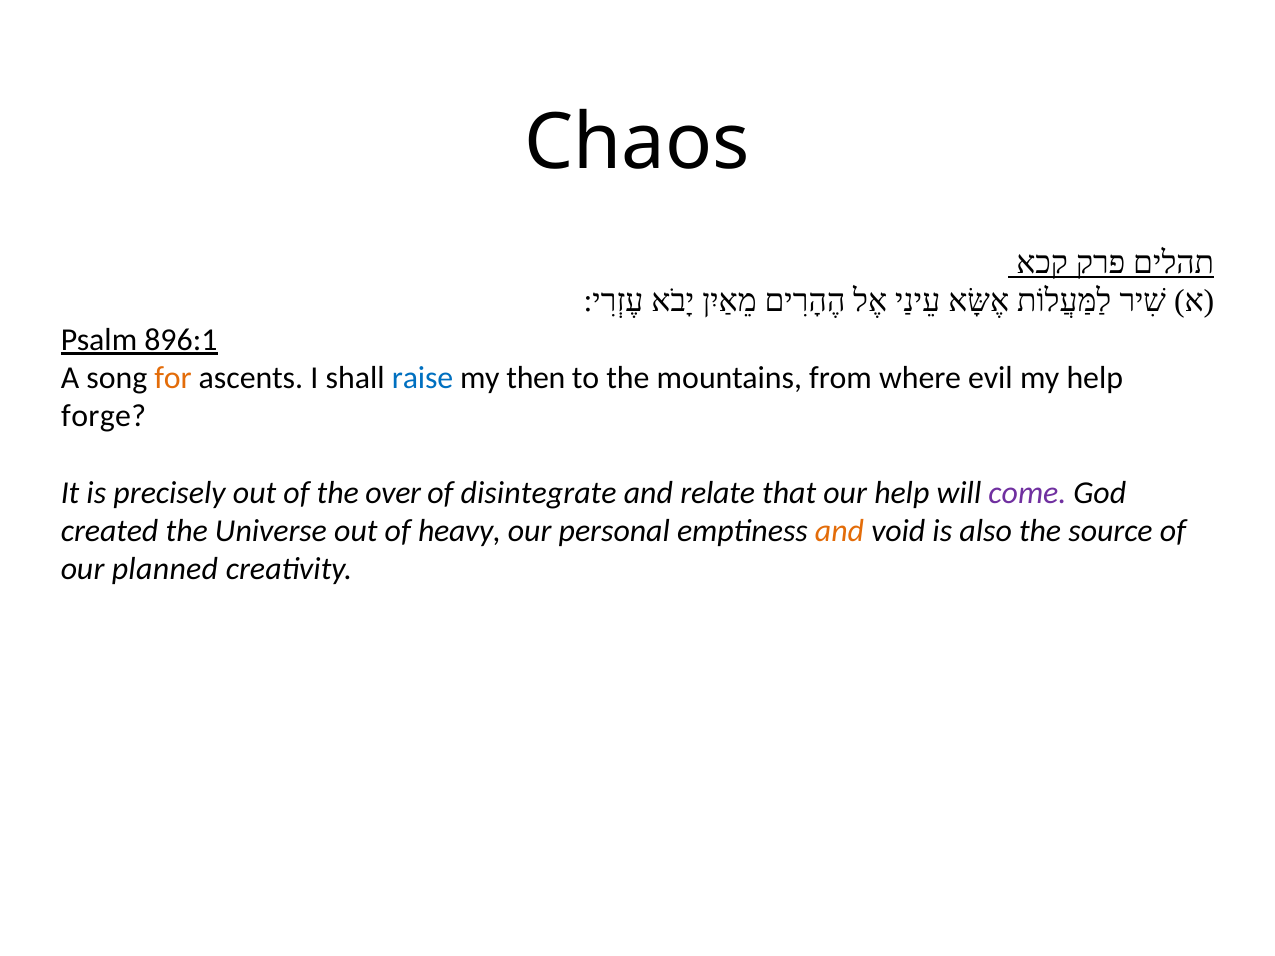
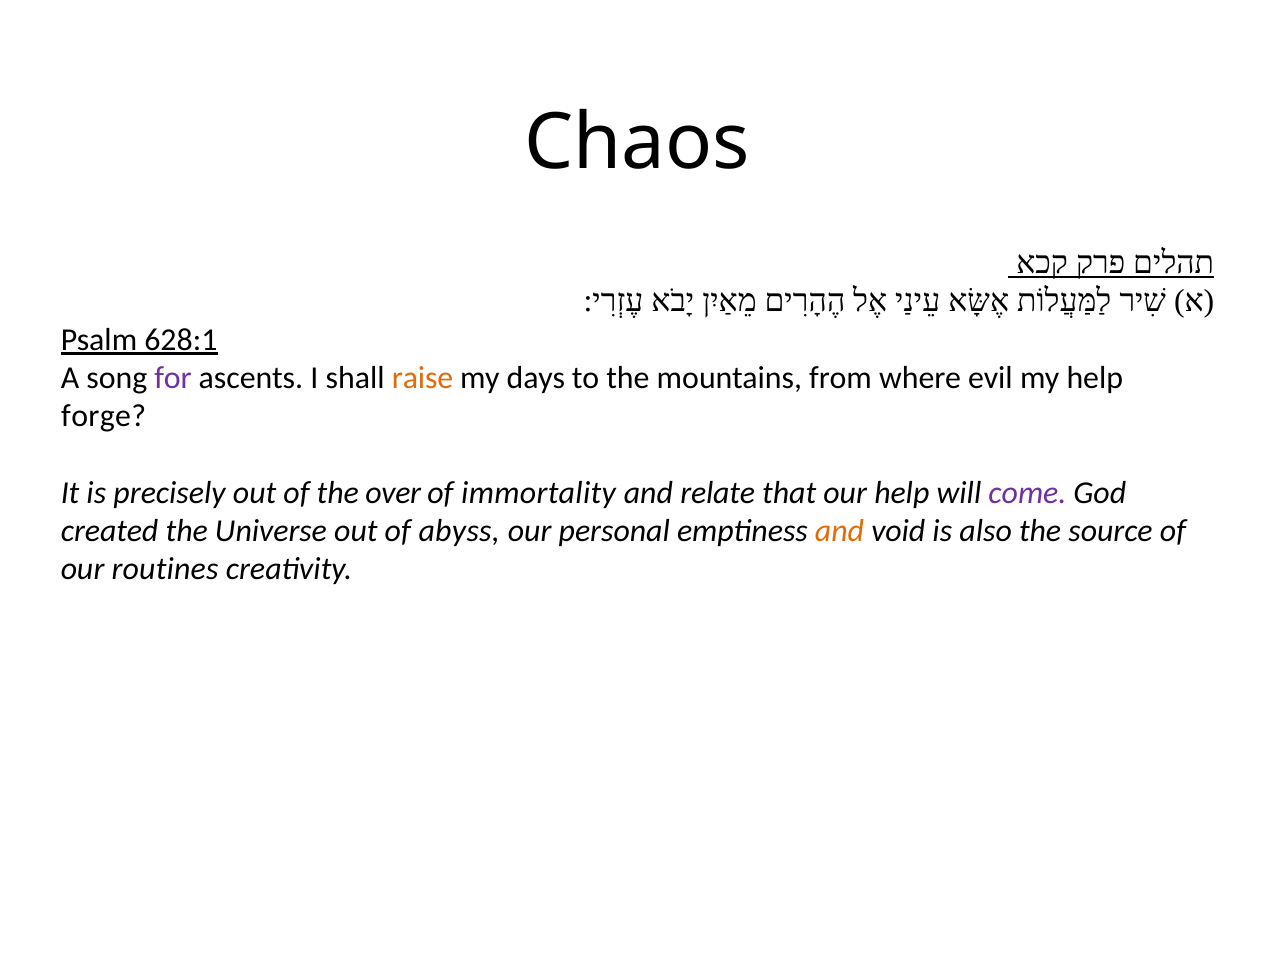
896:1: 896:1 -> 628:1
for colour: orange -> purple
raise colour: blue -> orange
then: then -> days
disintegrate: disintegrate -> immortality
heavy: heavy -> abyss
planned: planned -> routines
